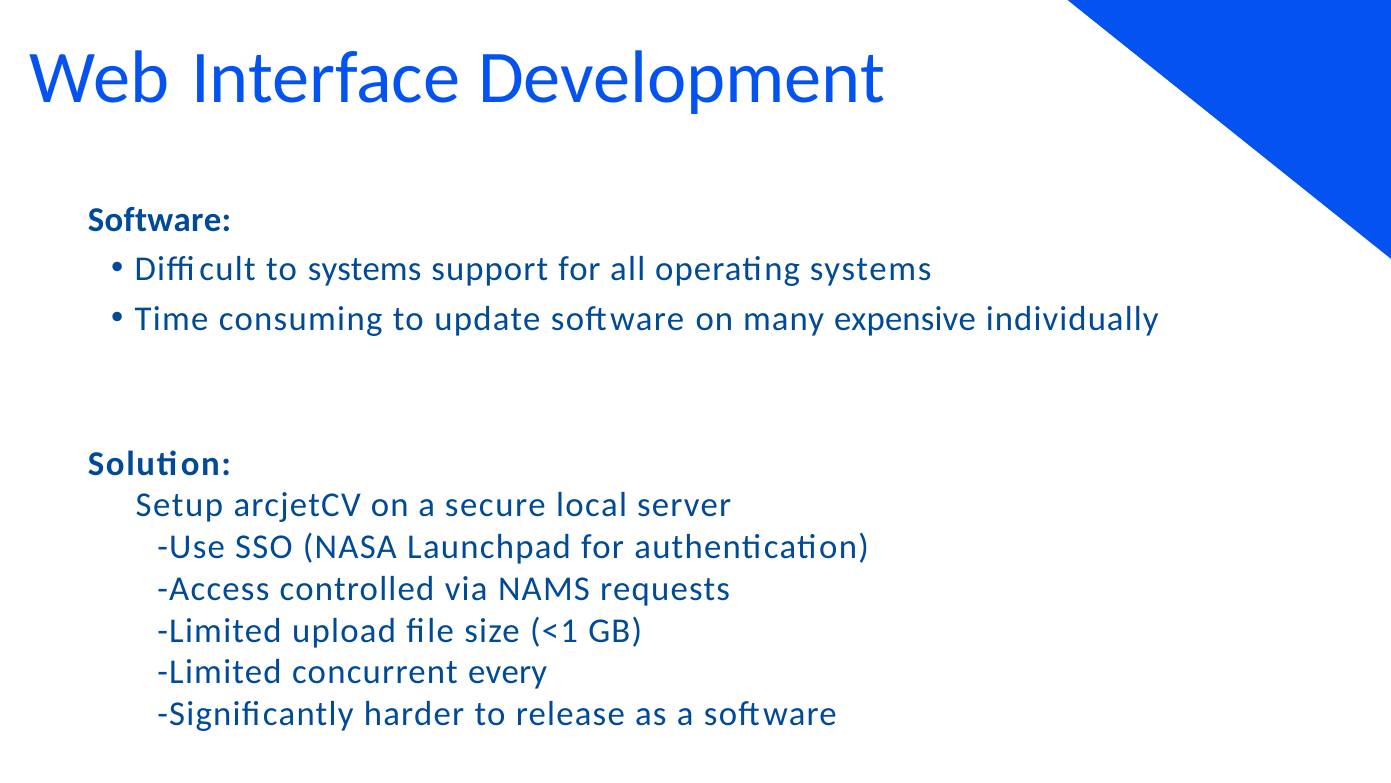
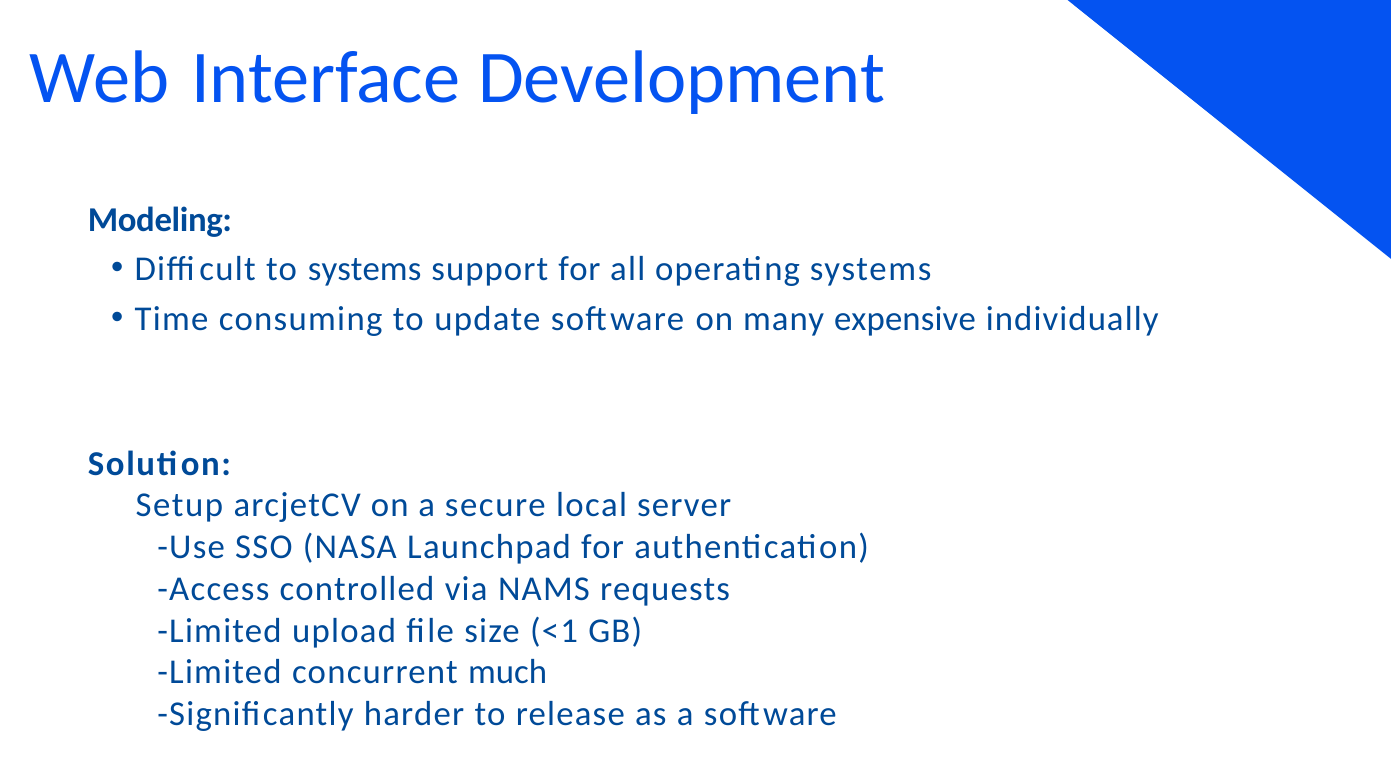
Software at (160, 220): Software -> Modeling
every: every -> much
